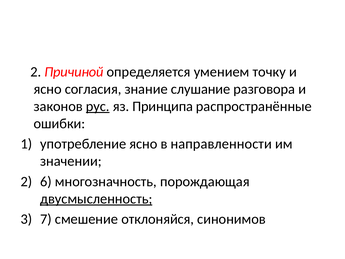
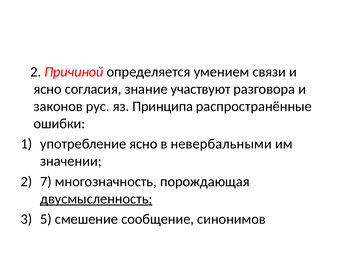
точку: точку -> связи
слушание: слушание -> участвуют
рус underline: present -> none
направленности: направленности -> невербальными
6: 6 -> 7
7: 7 -> 5
отклоняйся: отклоняйся -> сообщение
